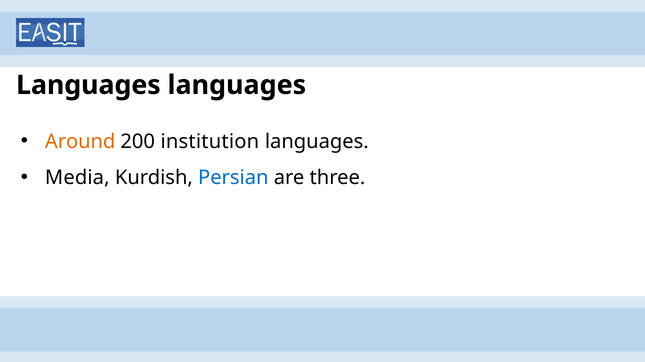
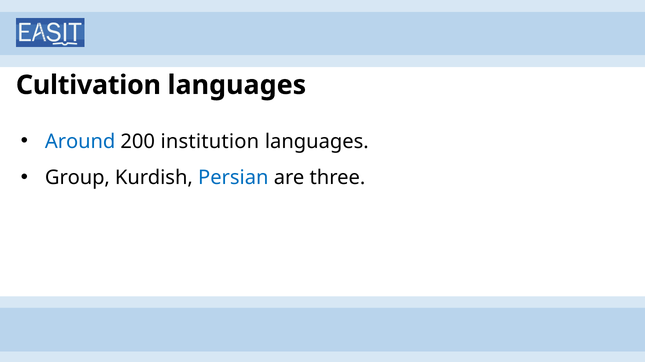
Languages at (88, 85): Languages -> Cultivation
Around colour: orange -> blue
Media: Media -> Group
